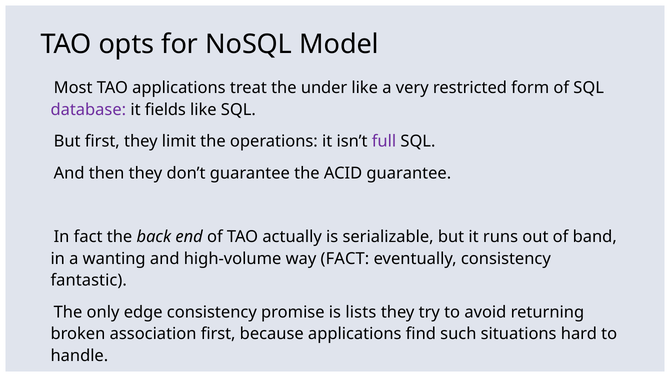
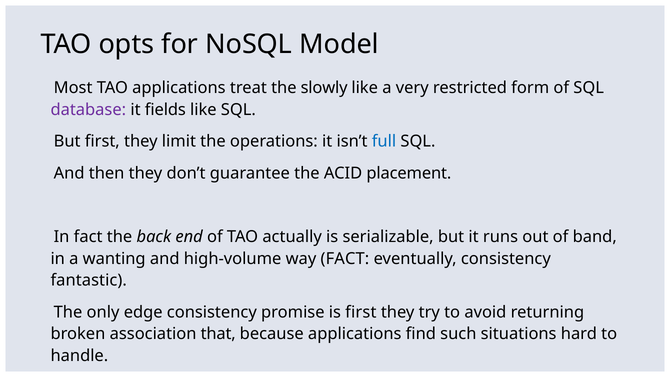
under: under -> slowly
full colour: purple -> blue
ACID guarantee: guarantee -> placement
is lists: lists -> first
association first: first -> that
